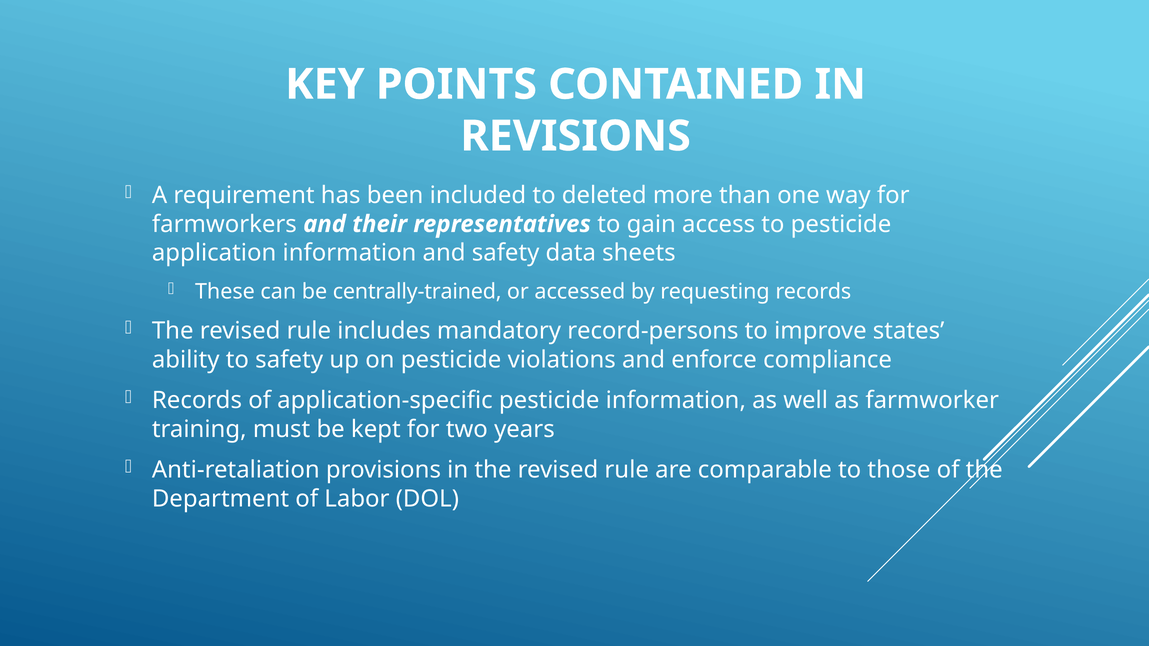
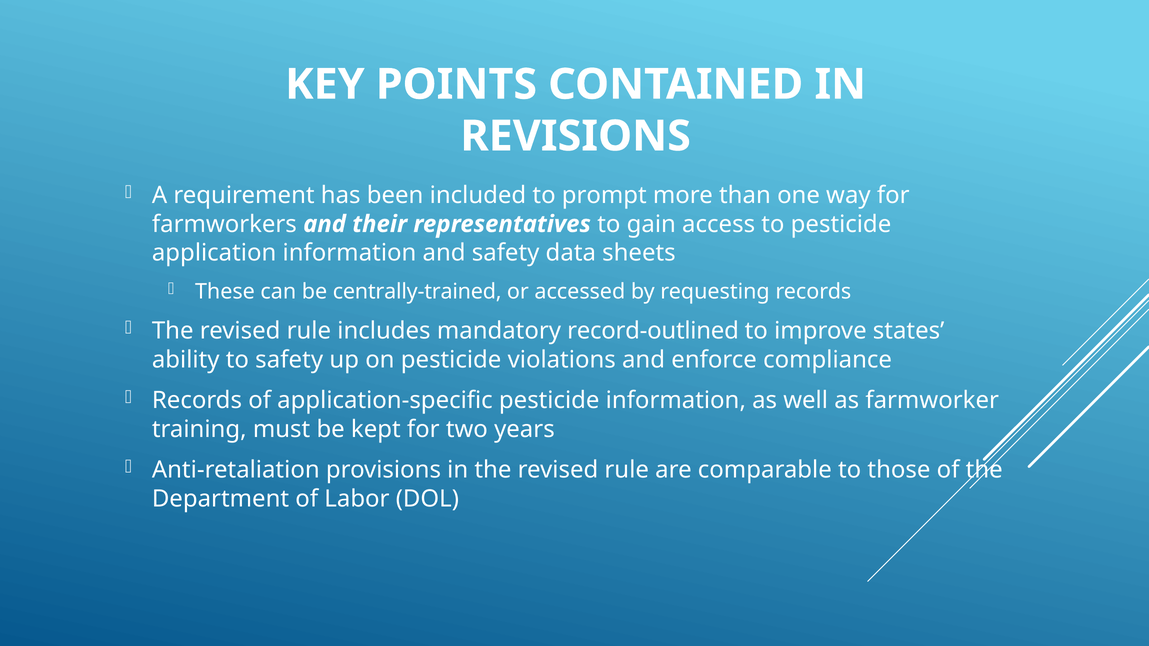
deleted: deleted -> prompt
record-persons: record-persons -> record-outlined
